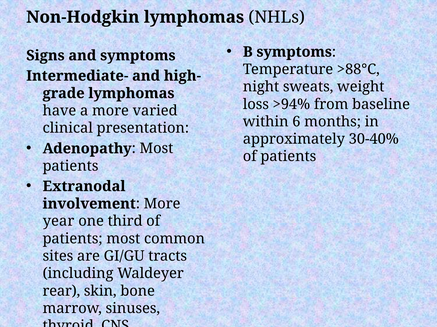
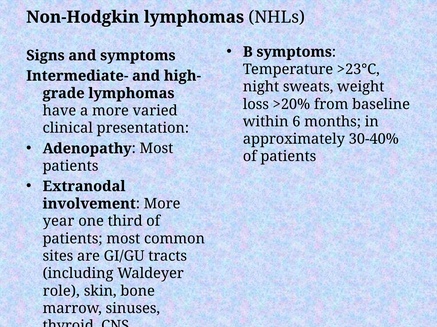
>88°C: >88°C -> >23°C
>94%: >94% -> >20%
rear: rear -> role
